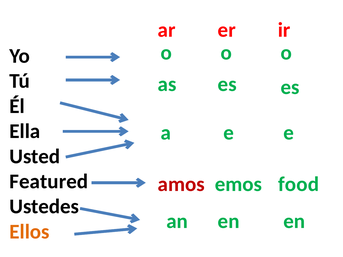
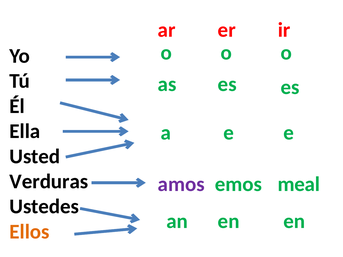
Featured: Featured -> Verduras
amos colour: red -> purple
food: food -> meal
